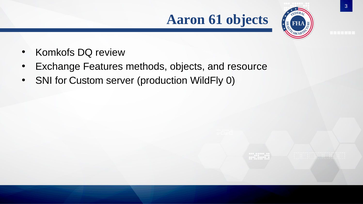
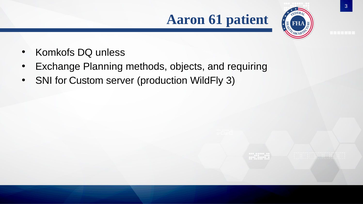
61 objects: objects -> patient
review: review -> unless
Features: Features -> Planning
resource: resource -> requiring
WildFly 0: 0 -> 3
